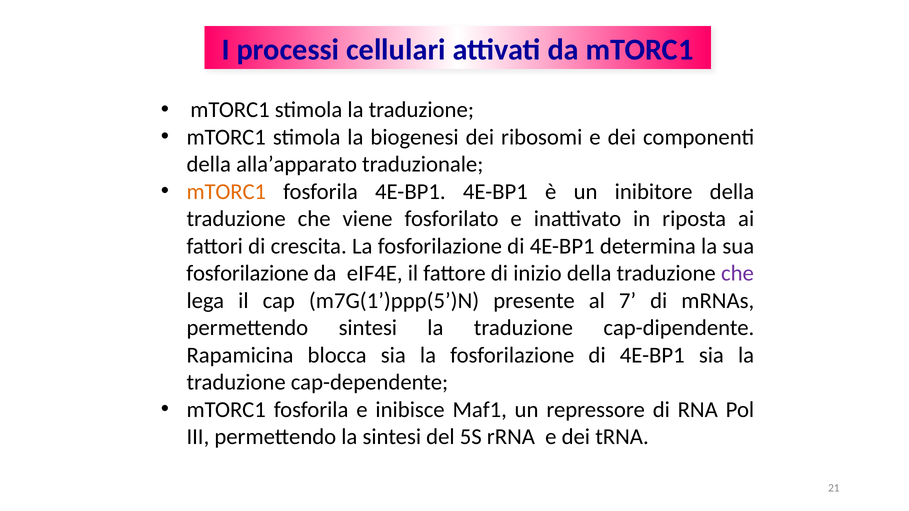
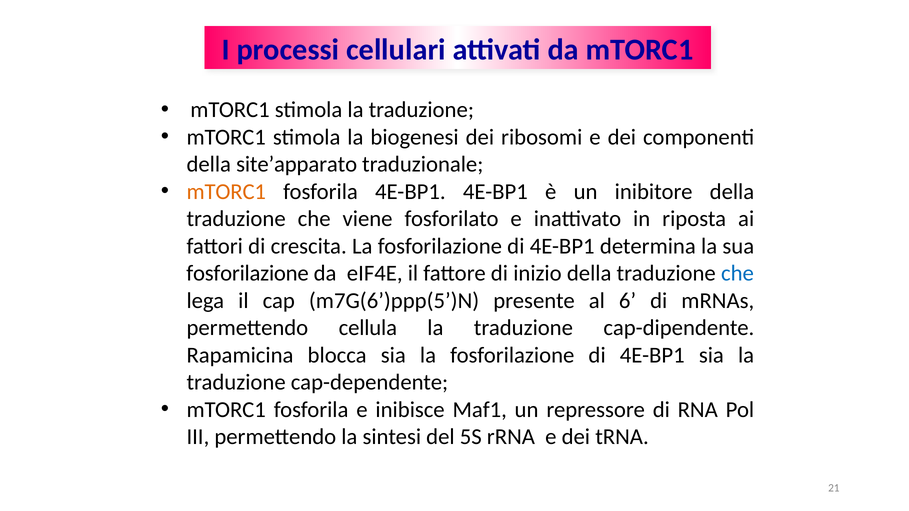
alla’apparato: alla’apparato -> site’apparato
che at (737, 274) colour: purple -> blue
m7G(1’)ppp(5’)N: m7G(1’)ppp(5’)N -> m7G(6’)ppp(5’)N
7: 7 -> 6
permettendo sintesi: sintesi -> cellula
